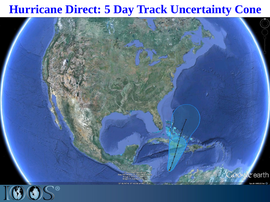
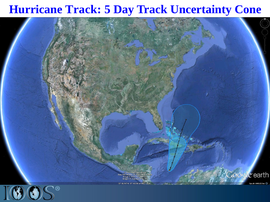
Hurricane Direct: Direct -> Track
